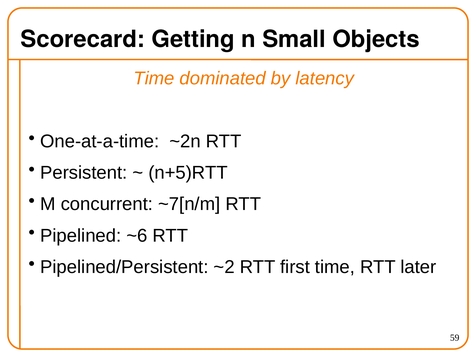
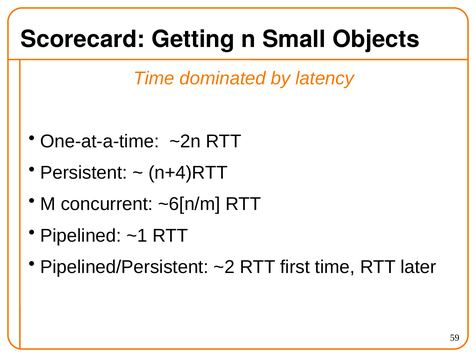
n+5)RTT: n+5)RTT -> n+4)RTT
~7[n/m: ~7[n/m -> ~6[n/m
~6: ~6 -> ~1
